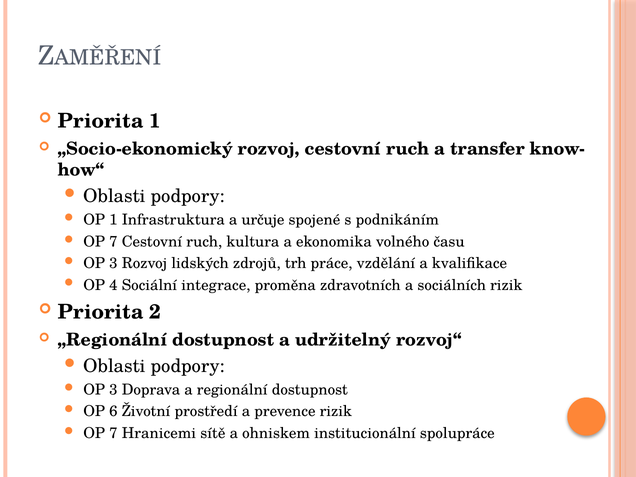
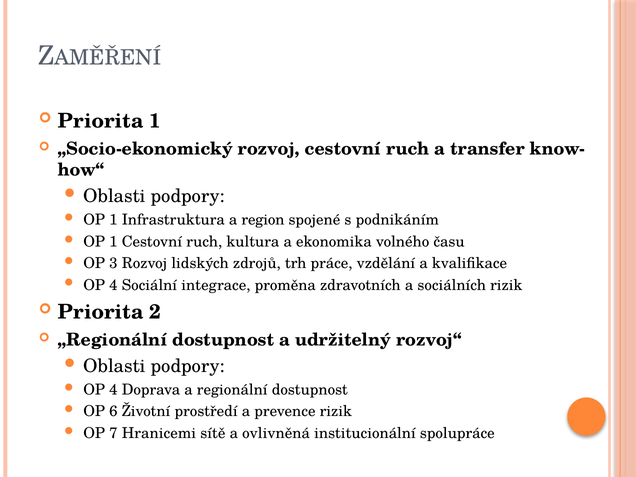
určuje: určuje -> region
7 at (113, 242): 7 -> 1
3 at (113, 390): 3 -> 4
ohniskem: ohniskem -> ovlivněná
